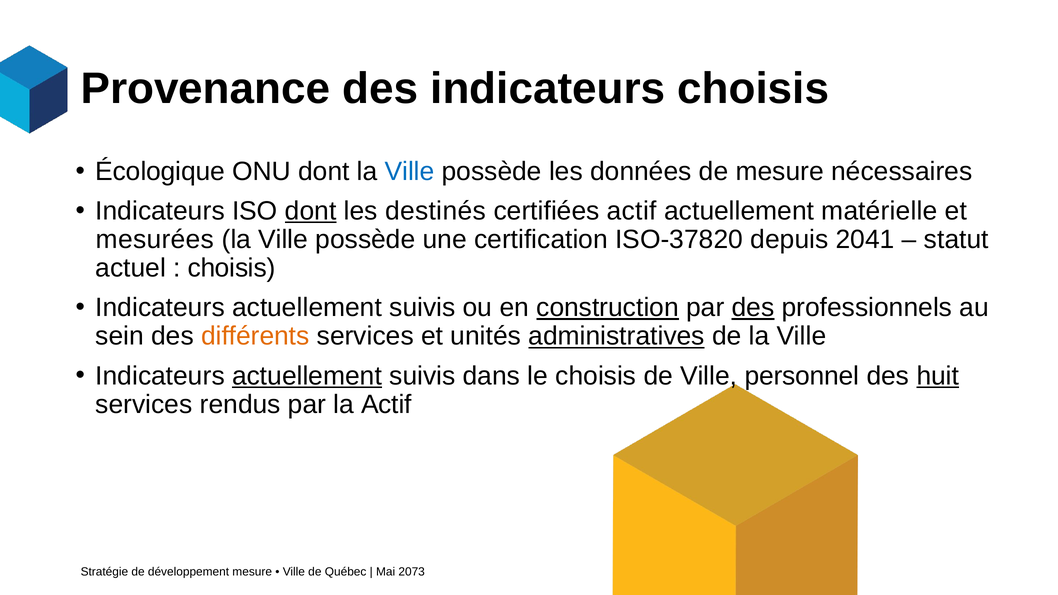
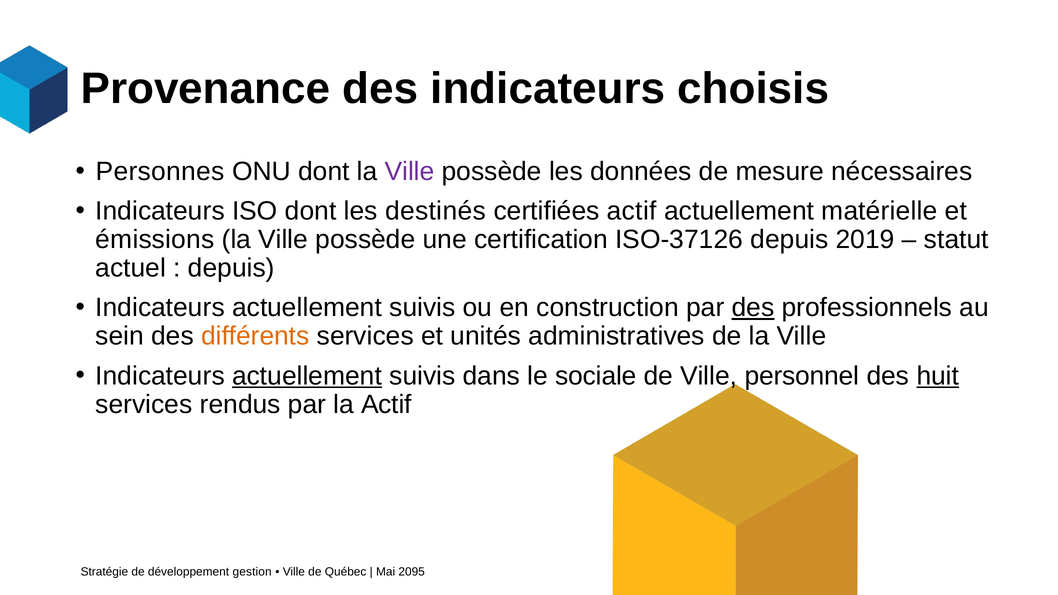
Écologique: Écologique -> Personnes
Ville at (410, 171) colour: blue -> purple
dont at (311, 211) underline: present -> none
mesurées: mesurées -> émissions
ISO-37820: ISO-37820 -> ISO-37126
2041: 2041 -> 2019
choisis at (231, 268): choisis -> depuis
construction underline: present -> none
administratives underline: present -> none
le choisis: choisis -> sociale
développement mesure: mesure -> gestion
2073: 2073 -> 2095
